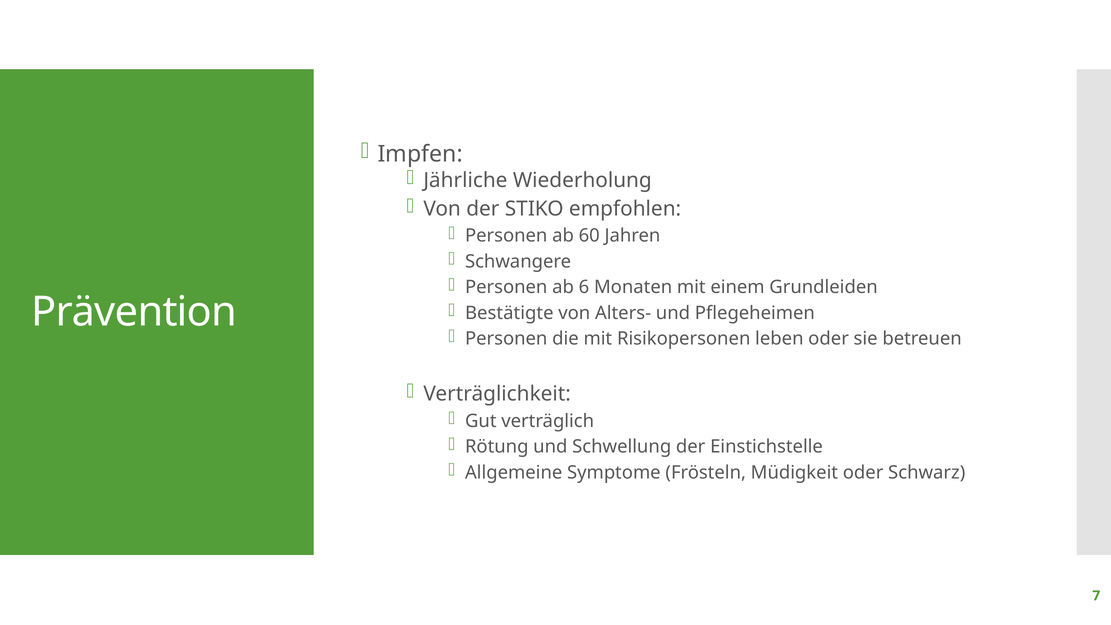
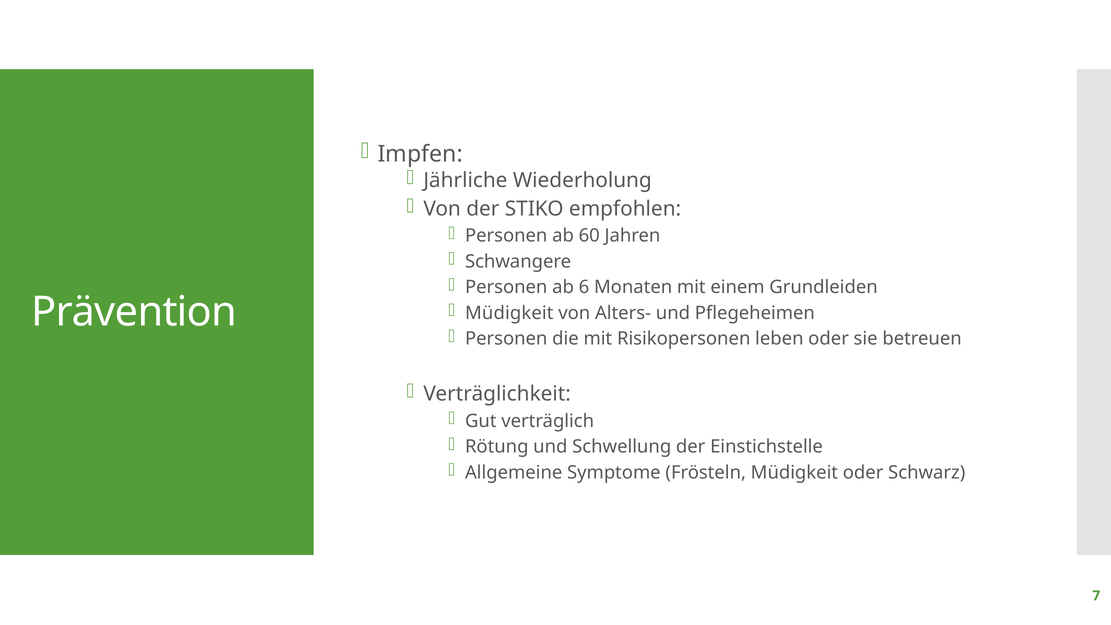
Bestätigte at (509, 313): Bestätigte -> Müdigkeit
